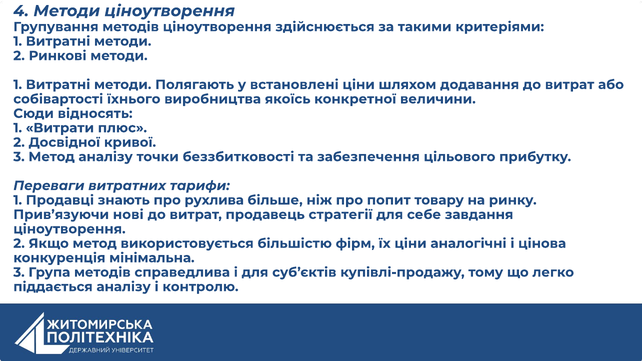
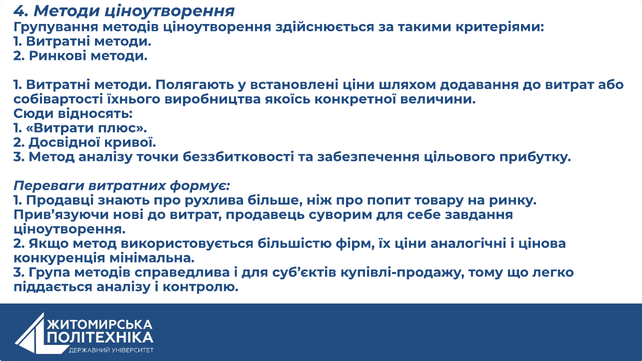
тарифи: тарифи -> формує
стратегії: стратегії -> суворим
